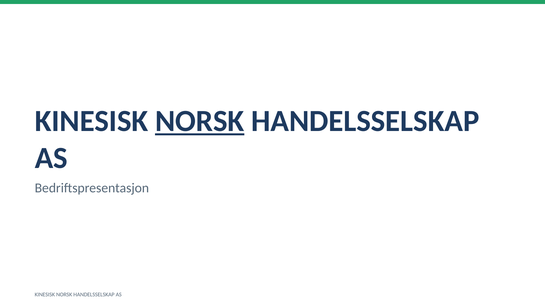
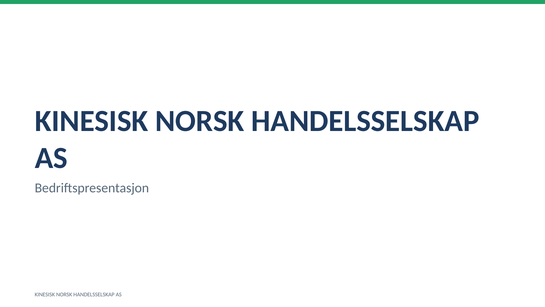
NORSK at (200, 121) underline: present -> none
